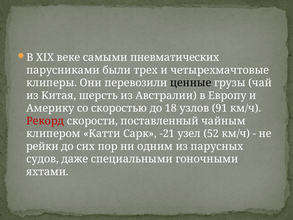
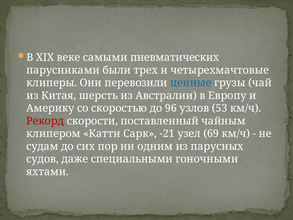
ценные colour: black -> blue
18: 18 -> 96
91: 91 -> 53
52: 52 -> 69
рейки: рейки -> судам
